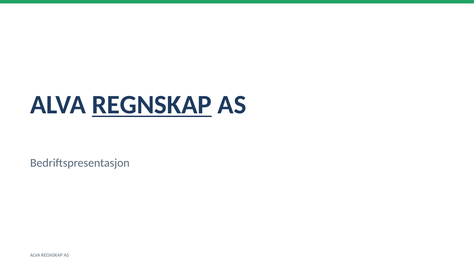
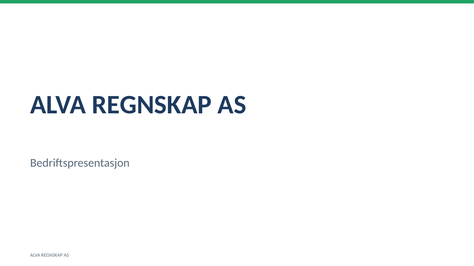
REGNSKAP at (152, 105) underline: present -> none
